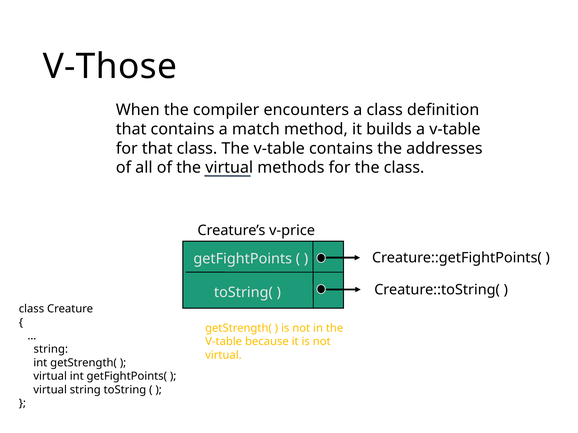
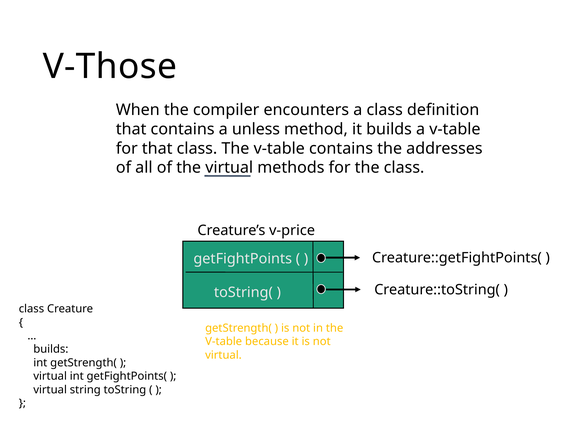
match: match -> unless
string at (51, 350): string -> builds
